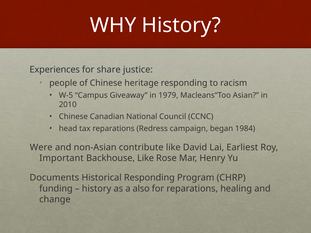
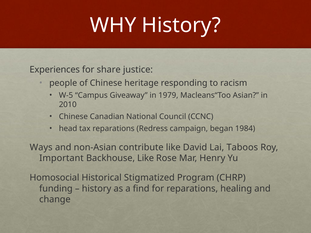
Were: Were -> Ways
Earliest: Earliest -> Taboos
Documents: Documents -> Homosocial
Historical Responding: Responding -> Stigmatized
also: also -> find
